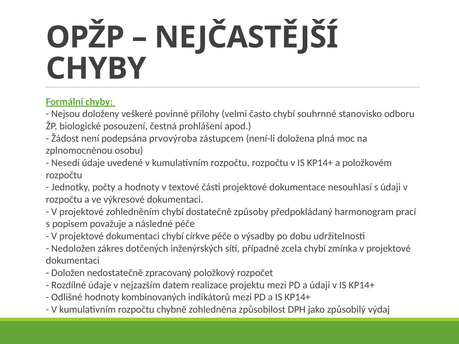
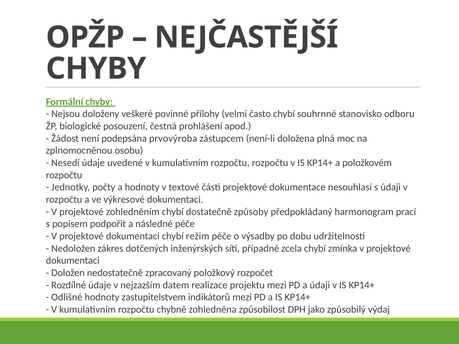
považuje: považuje -> podpořit
církve: církve -> režim
kombinovaných: kombinovaných -> zastupitelstvem
